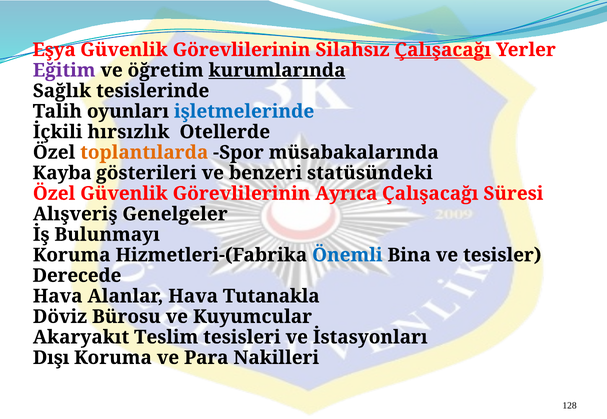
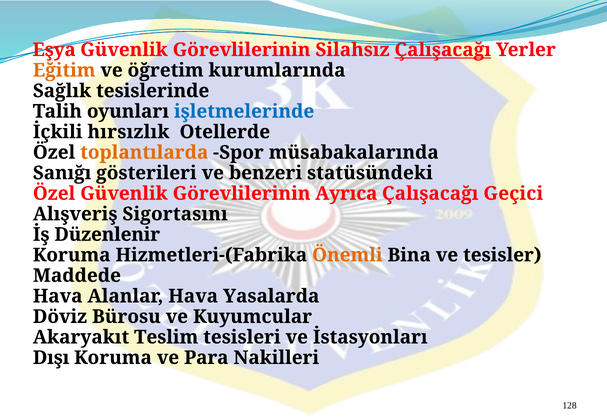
Eğitim colour: purple -> orange
kurumlarında underline: present -> none
Kayba: Kayba -> Sanığı
Süresi: Süresi -> Geçici
Genelgeler: Genelgeler -> Sigortasını
Bulunmayı: Bulunmayı -> Düzenlenir
Önemli colour: blue -> orange
Derecede: Derecede -> Maddede
Tutanakla: Tutanakla -> Yasalarda
